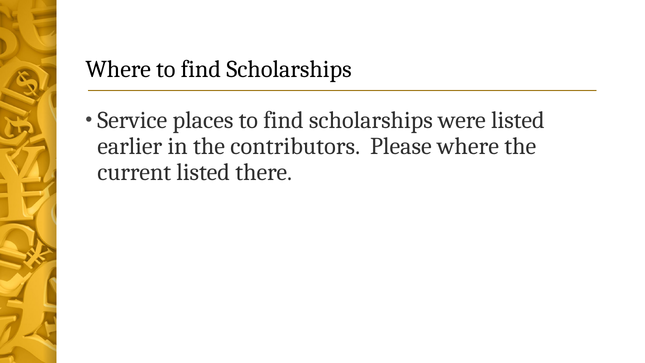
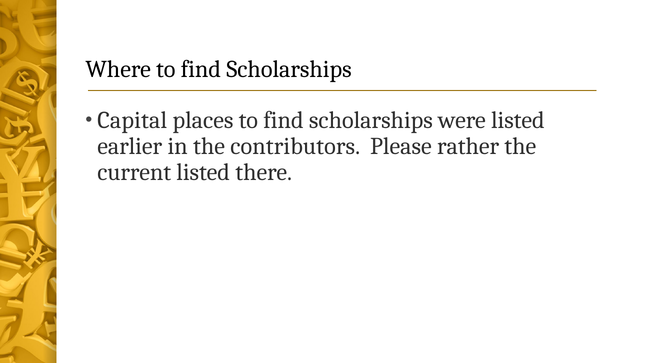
Service: Service -> Capital
Please where: where -> rather
